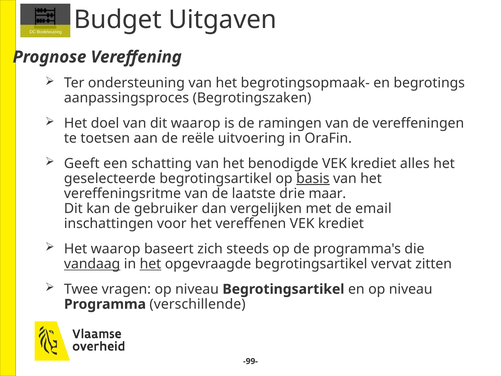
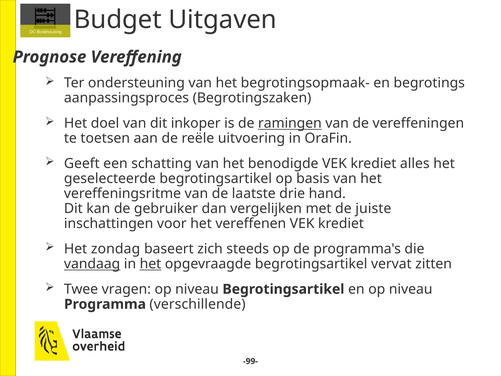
dit waarop: waarop -> inkoper
ramingen underline: none -> present
basis underline: present -> none
maar: maar -> hand
email: email -> juiste
Het waarop: waarop -> zondag
